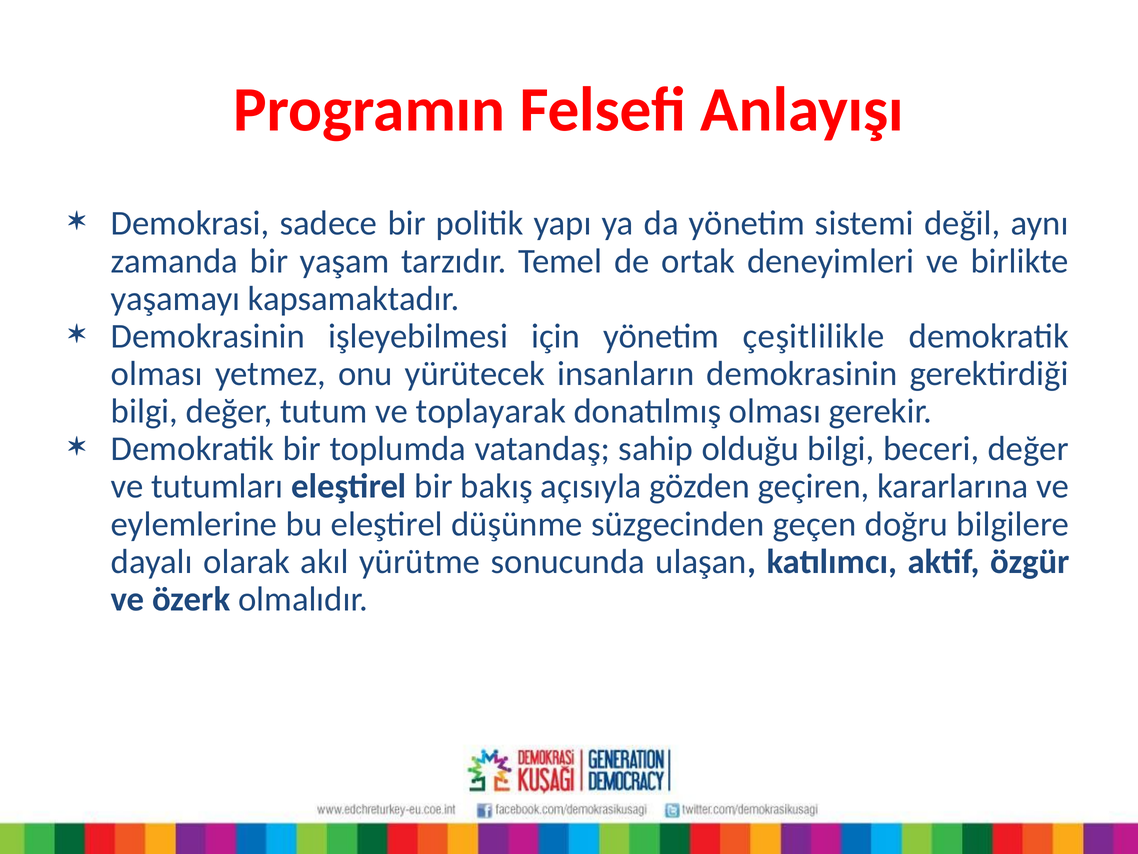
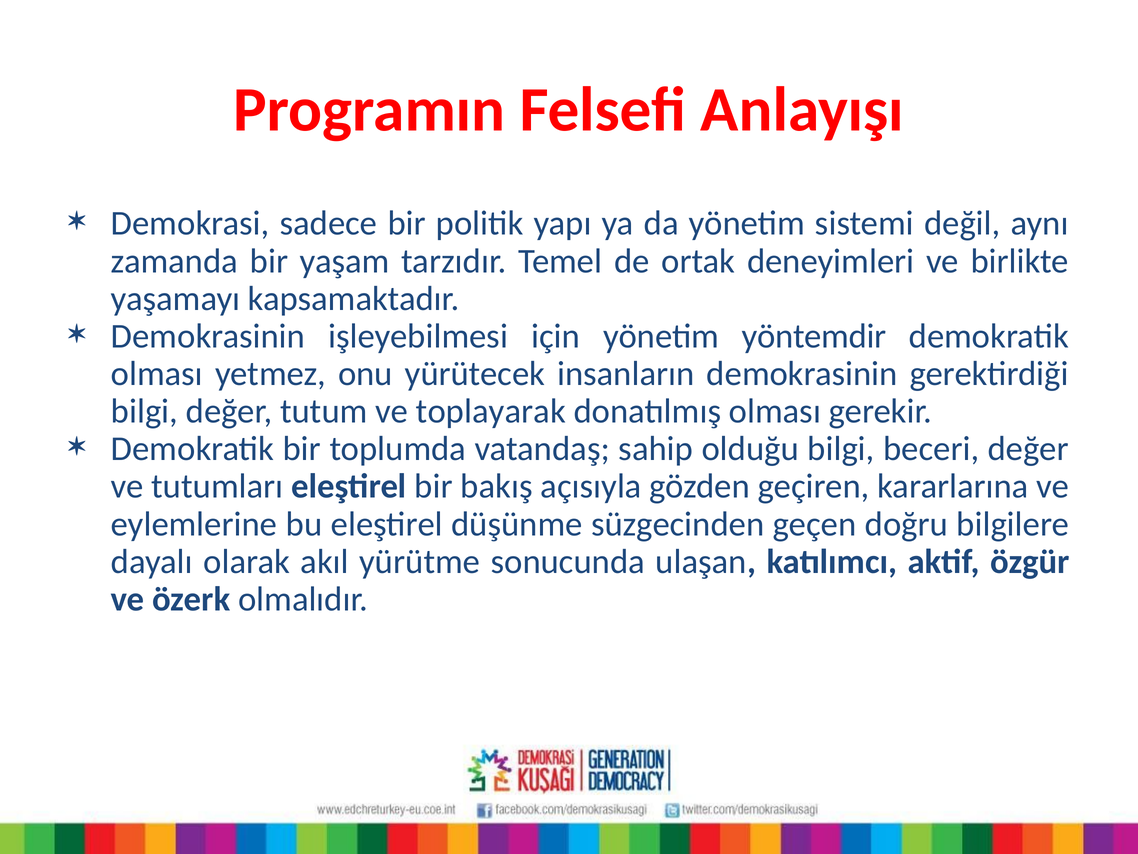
çeşitlilikle: çeşitlilikle -> yöntemdir
